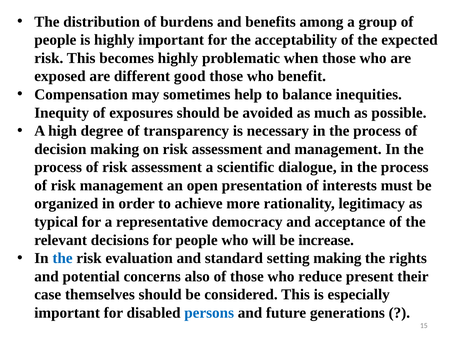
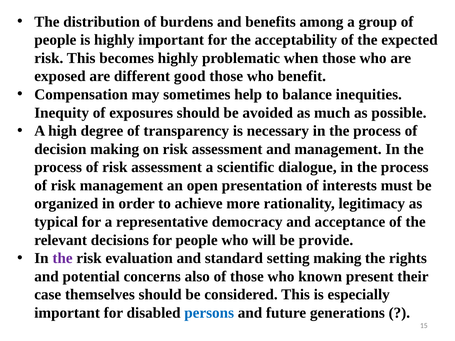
increase: increase -> provide
the at (63, 258) colour: blue -> purple
reduce: reduce -> known
